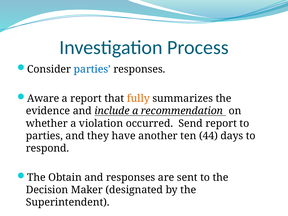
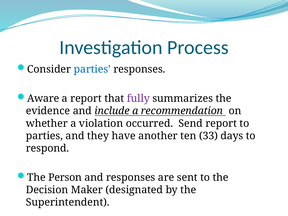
fully colour: orange -> purple
44: 44 -> 33
Obtain: Obtain -> Person
